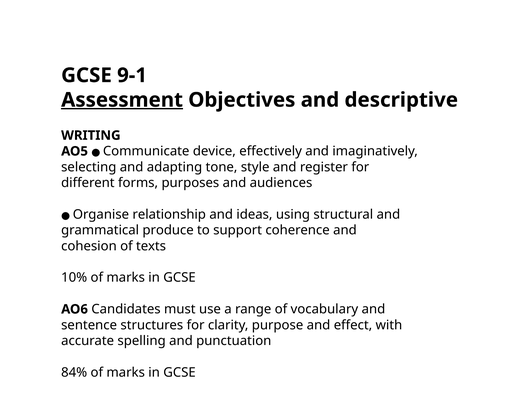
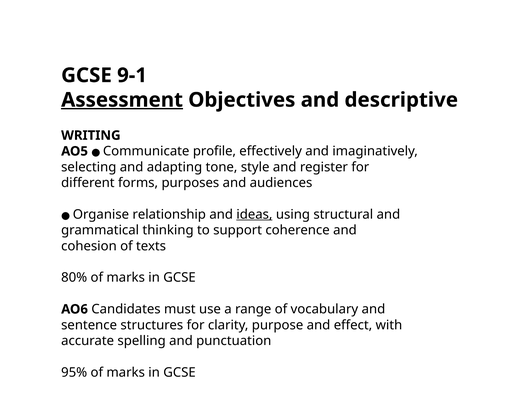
device: device -> profile
ideas underline: none -> present
produce: produce -> thinking
10%: 10% -> 80%
84%: 84% -> 95%
